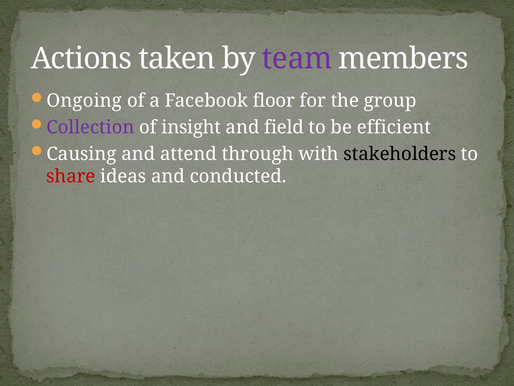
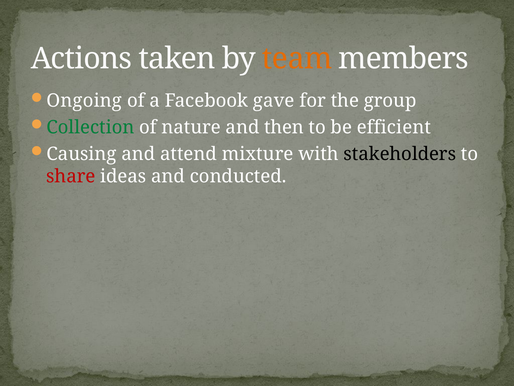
team colour: purple -> orange
floor: floor -> gave
Collection colour: purple -> green
insight: insight -> nature
field: field -> then
through: through -> mixture
